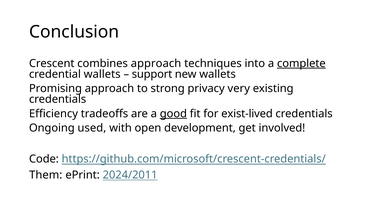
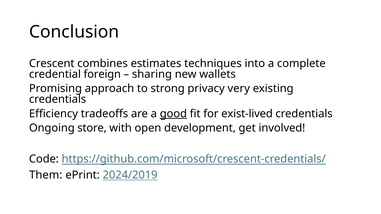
combines approach: approach -> estimates
complete underline: present -> none
credential wallets: wallets -> foreign
support: support -> sharing
used: used -> store
2024/2011: 2024/2011 -> 2024/2019
